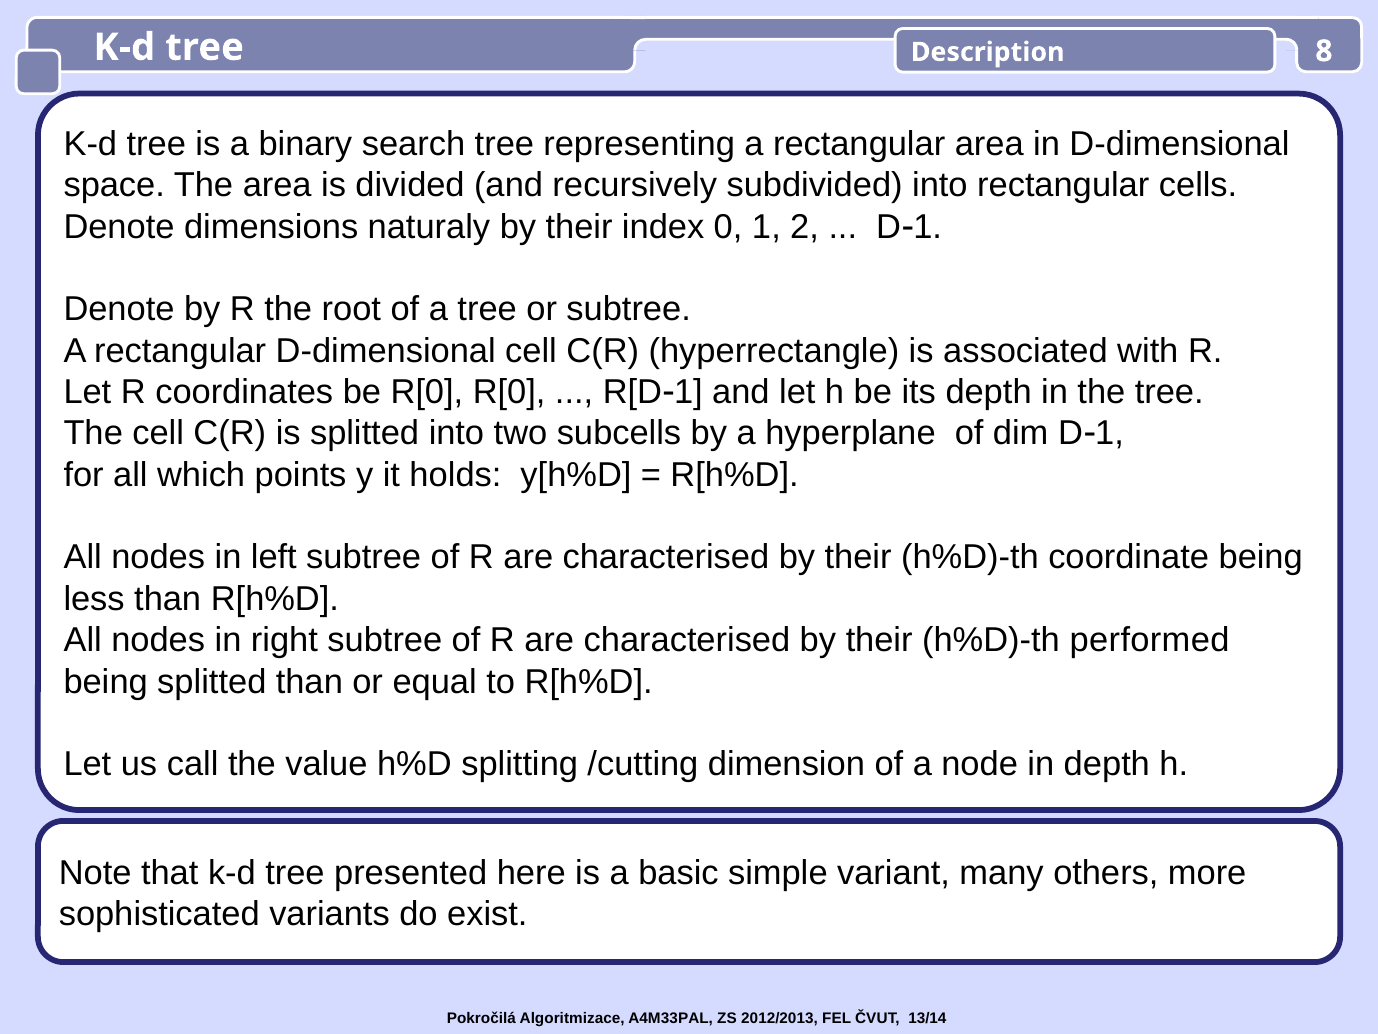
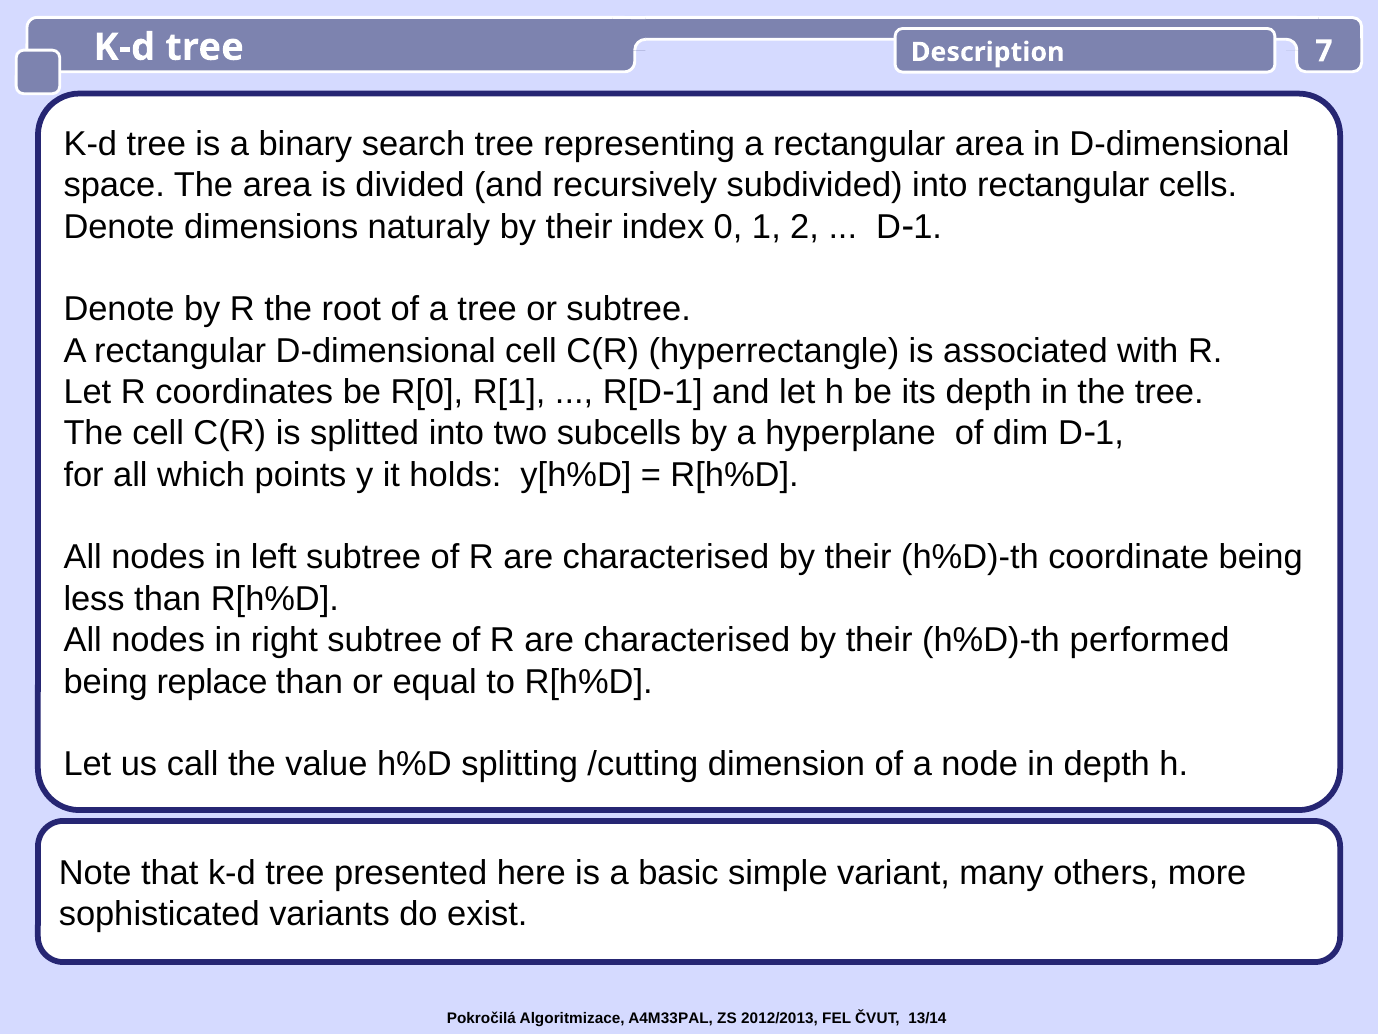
8: 8 -> 7
R[0 R[0: R[0 -> R[1
being splitted: splitted -> replace
